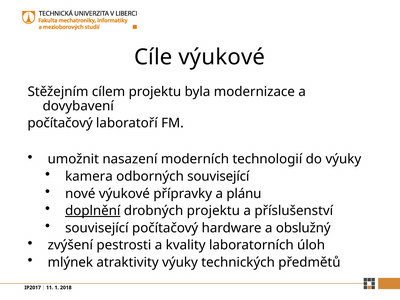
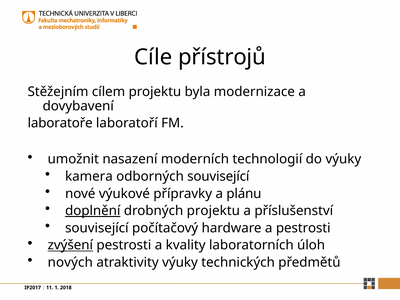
Cíle výukové: výukové -> přístrojů
počítačový at (60, 123): počítačový -> laboratoře
a obslužný: obslužný -> pestrosti
zvýšení underline: none -> present
mlýnek: mlýnek -> nových
